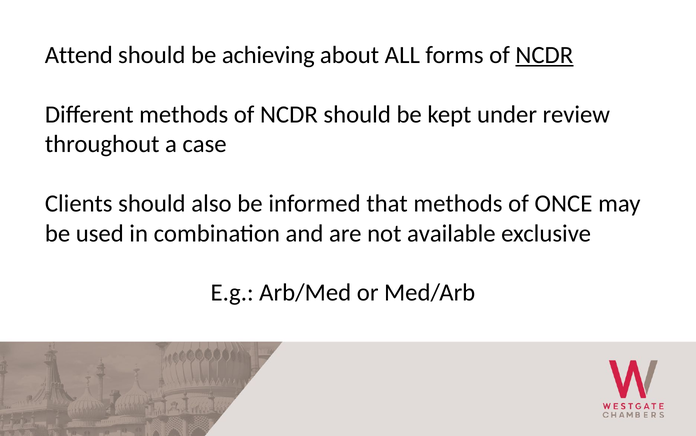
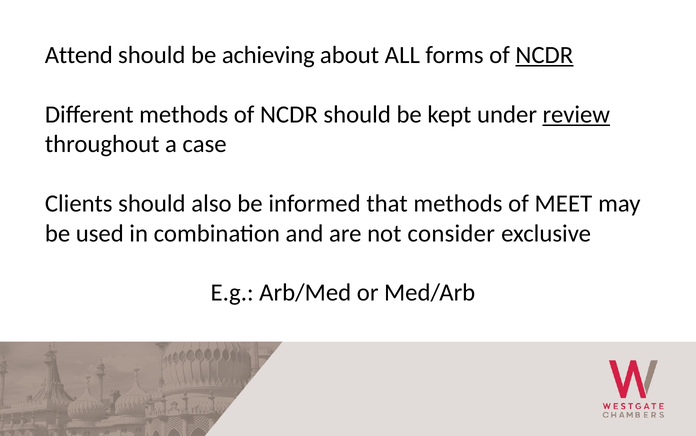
review underline: none -> present
ONCE: ONCE -> MEET
available: available -> consider
